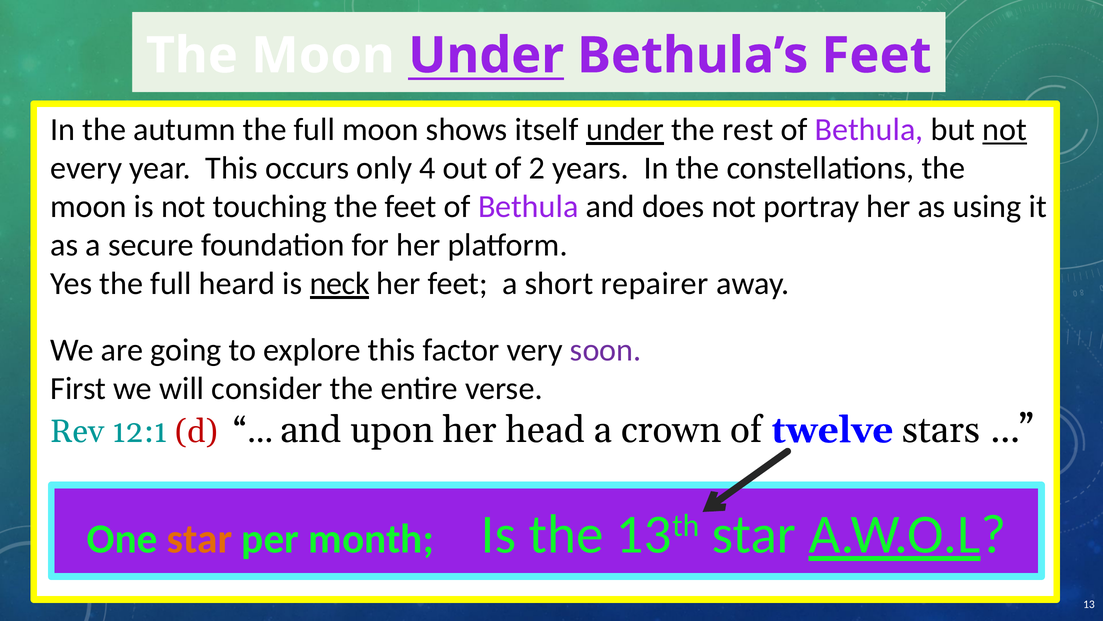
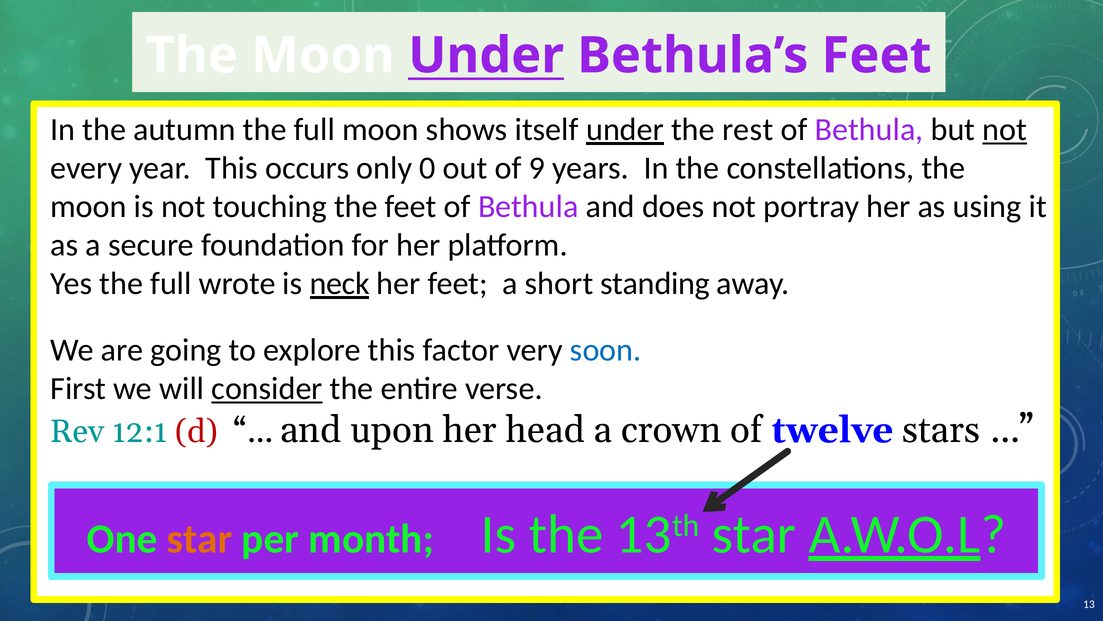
4: 4 -> 0
2: 2 -> 9
heard: heard -> wrote
repairer: repairer -> standing
soon colour: purple -> blue
consider underline: none -> present
